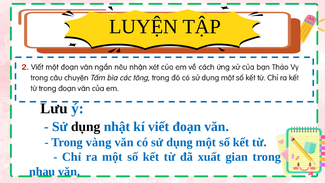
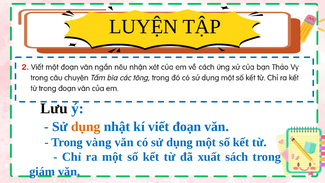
dụng at (86, 127) colour: black -> orange
gian: gian -> sách
nhau: nhau -> giám
